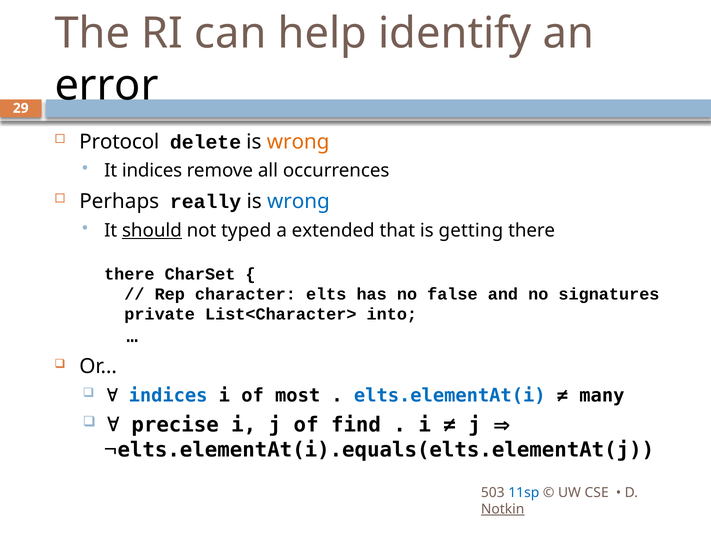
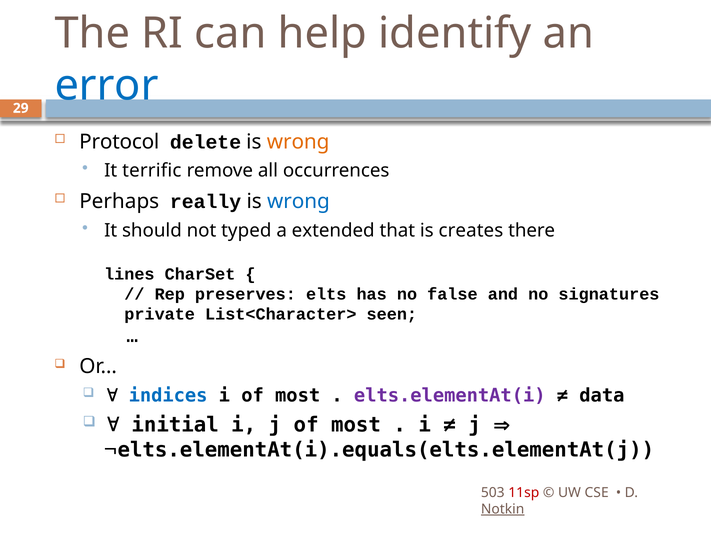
error colour: black -> blue
It indices: indices -> terrific
should underline: present -> none
getting: getting -> creates
there at (129, 274): there -> lines
character: character -> preserves
into: into -> seen
elts.elementAt(i colour: blue -> purple
many: many -> data
precise: precise -> initial
j of find: find -> most
11sp colour: blue -> red
